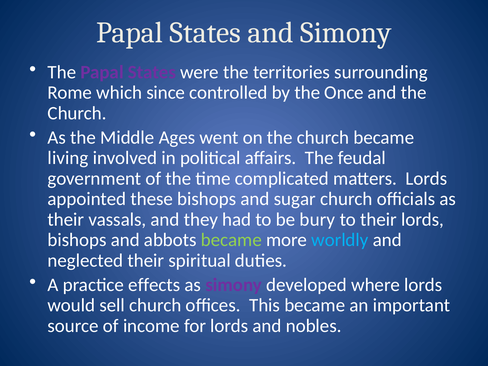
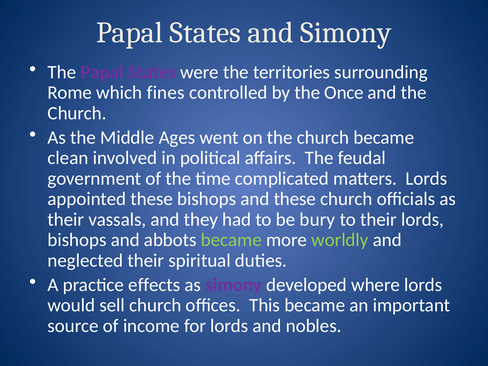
since: since -> fines
living: living -> clean
and sugar: sugar -> these
worldly colour: light blue -> light green
